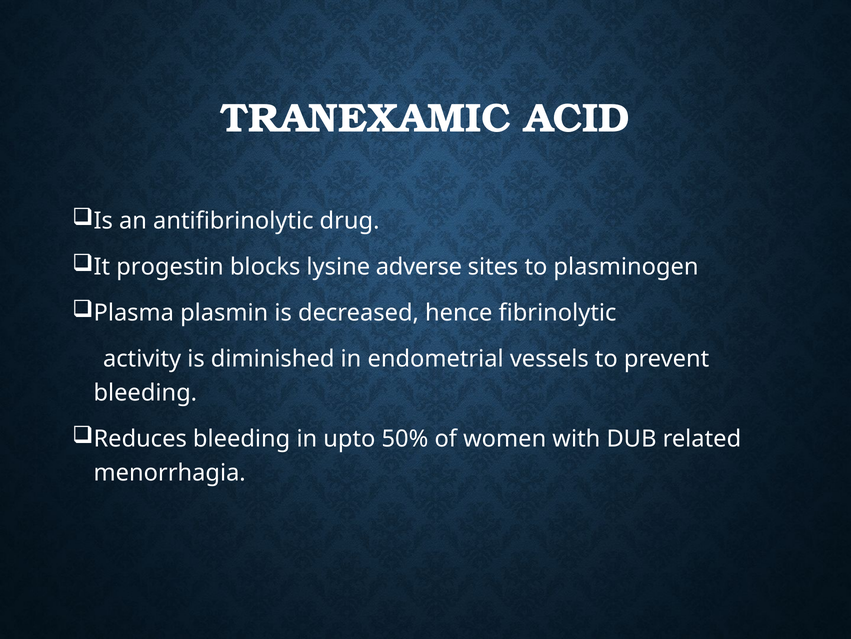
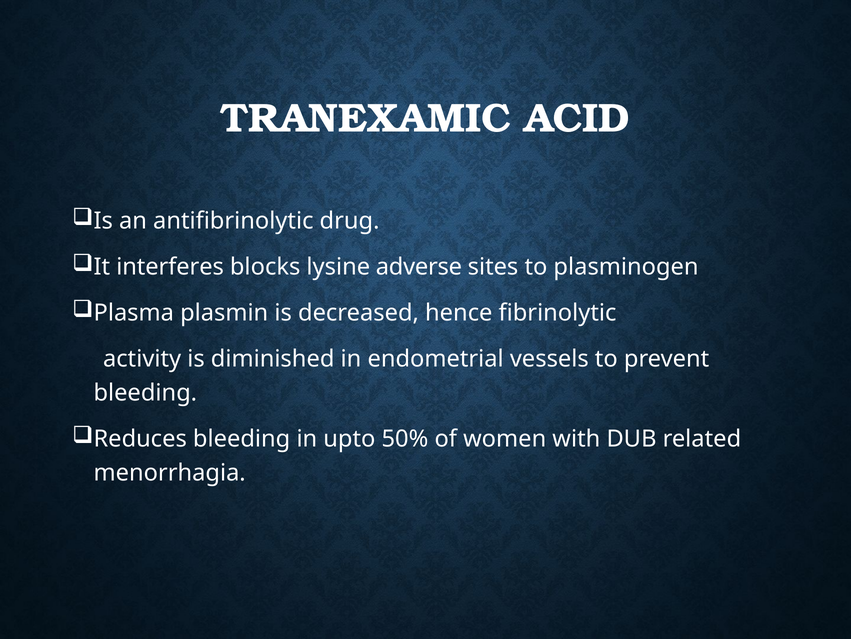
progestin: progestin -> interferes
